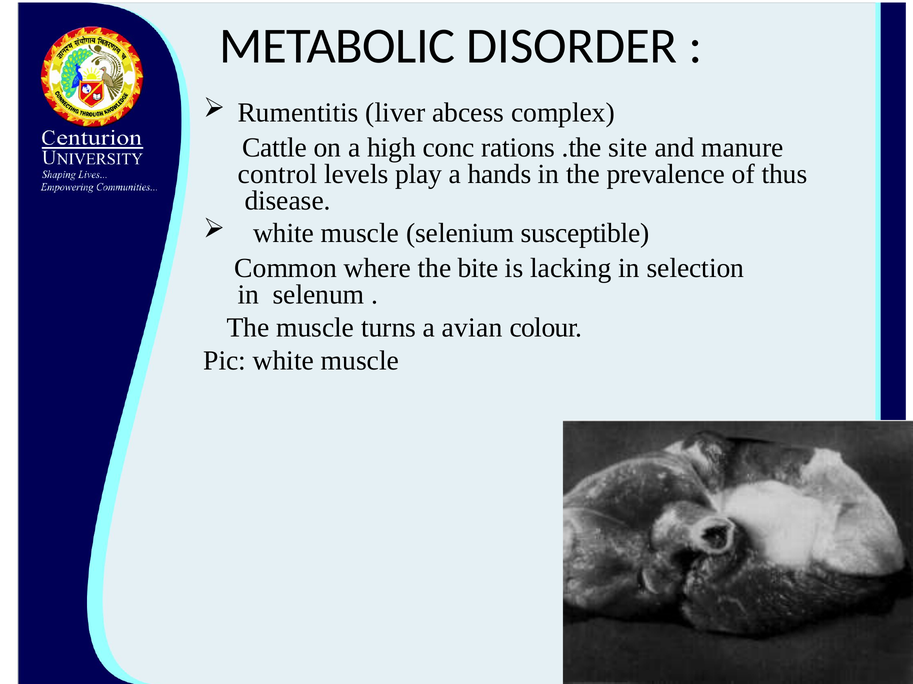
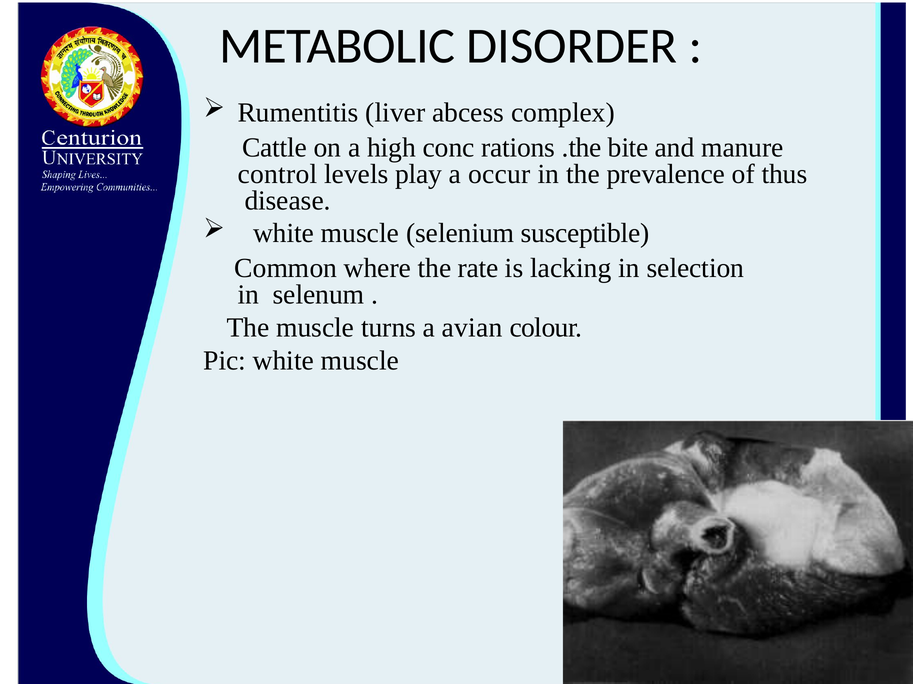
site: site -> bite
hands: hands -> occur
bite: bite -> rate
